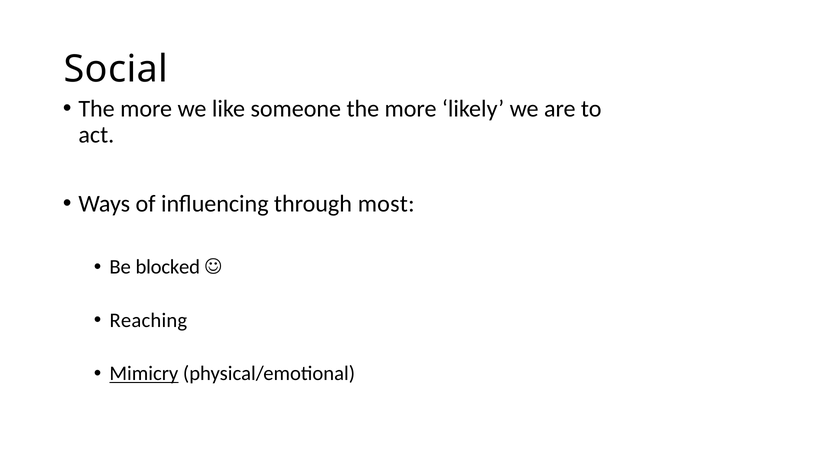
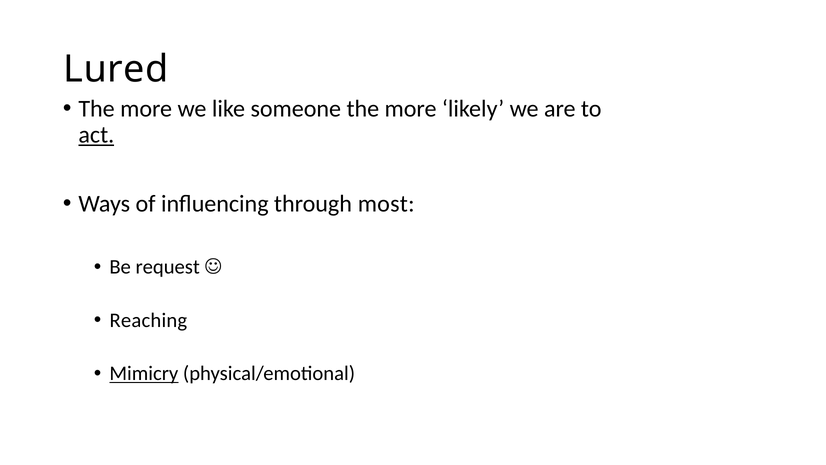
Social: Social -> Lured
act underline: none -> present
blocked: blocked -> request
